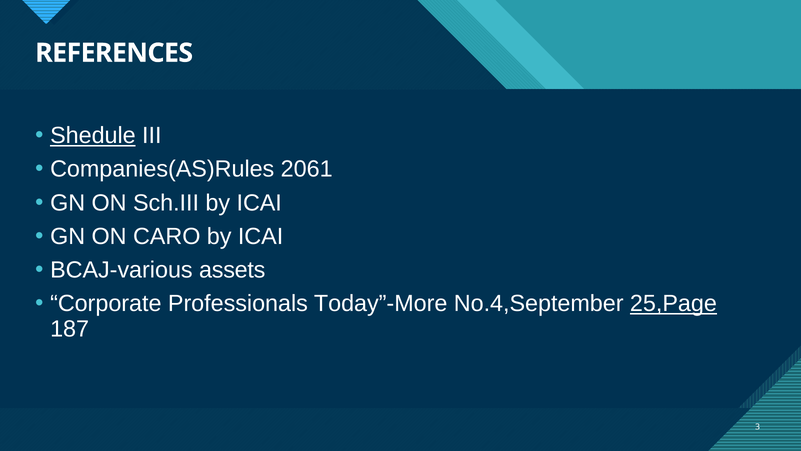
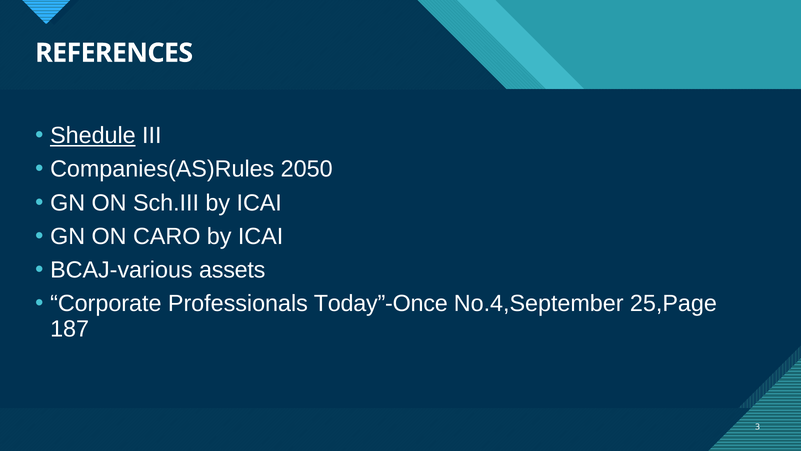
2061: 2061 -> 2050
Today”-More: Today”-More -> Today”-Once
25,Page underline: present -> none
